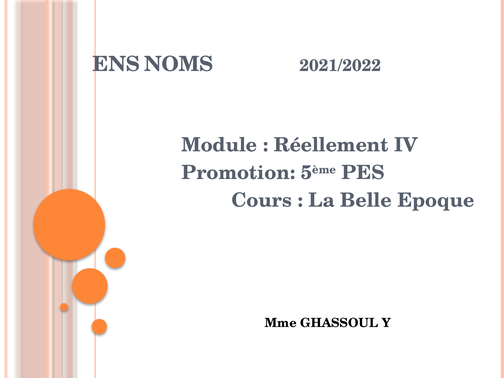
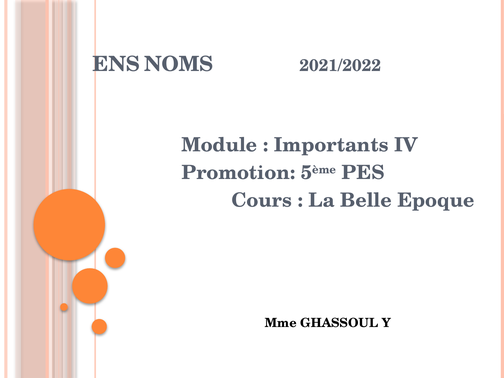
Réellement: Réellement -> Importants
